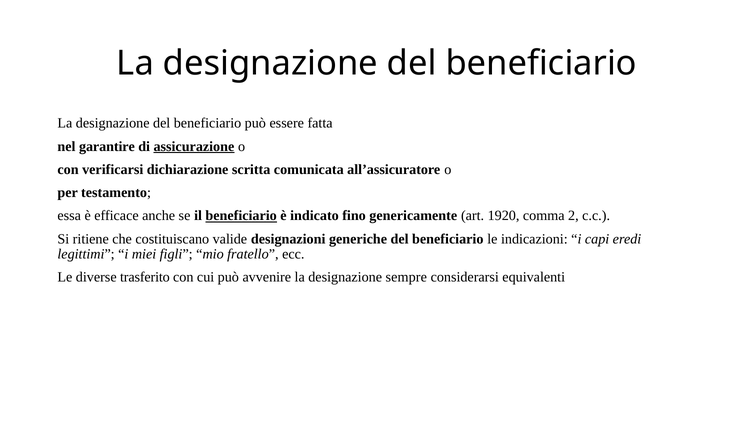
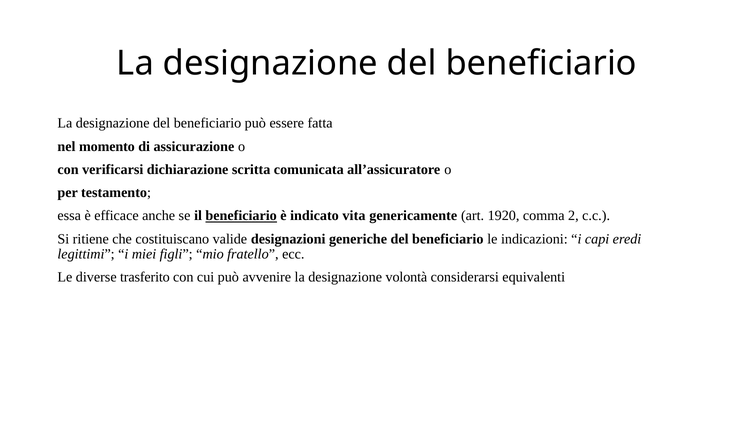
garantire: garantire -> momento
assicurazione underline: present -> none
fino: fino -> vita
sempre: sempre -> volontà
